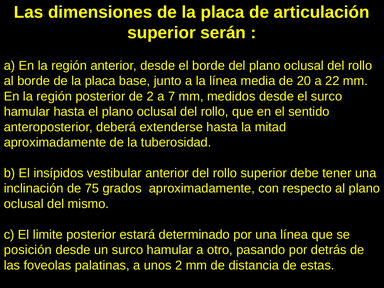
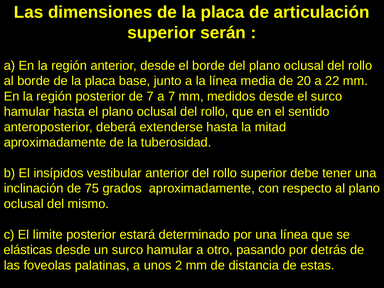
de 2: 2 -> 7
posición: posición -> elásticas
